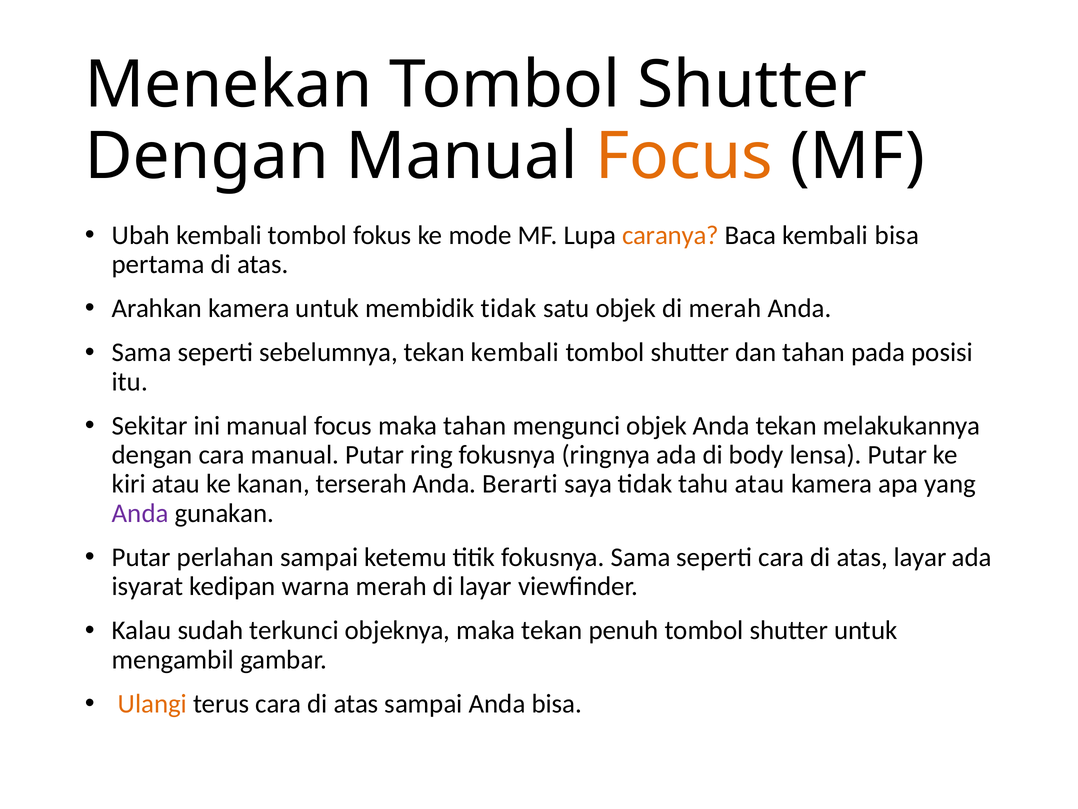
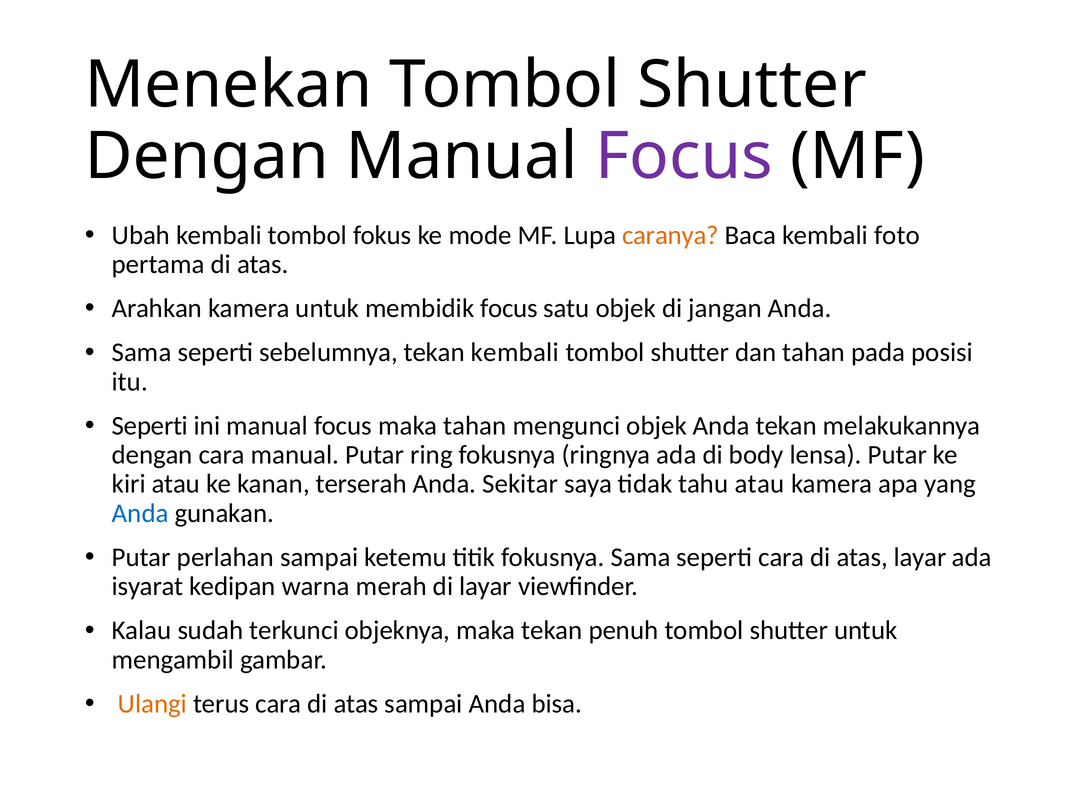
Focus at (684, 156) colour: orange -> purple
kembali bisa: bisa -> foto
membidik tidak: tidak -> focus
di merah: merah -> jangan
Sekitar at (150, 426): Sekitar -> Seperti
Berarti: Berarti -> Sekitar
Anda at (140, 513) colour: purple -> blue
